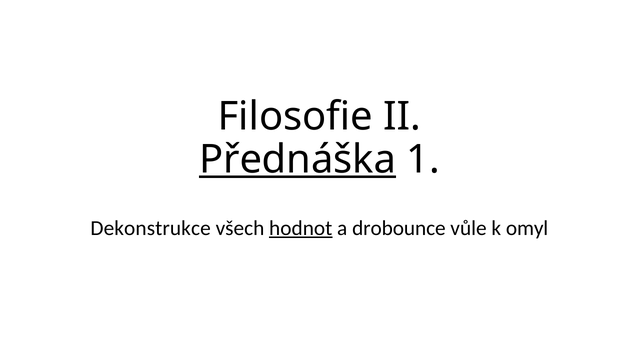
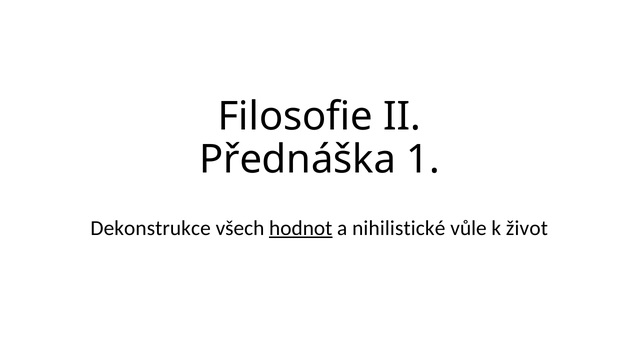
Přednáška underline: present -> none
drobounce: drobounce -> nihilistické
omyl: omyl -> život
